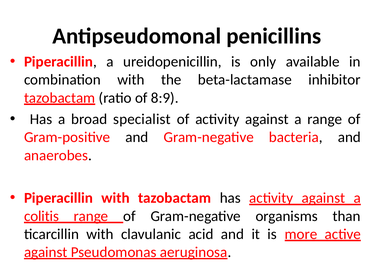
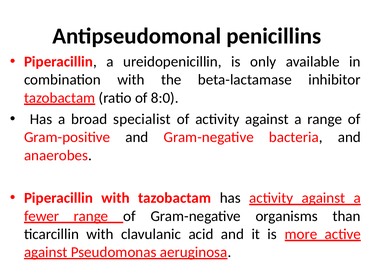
8:9: 8:9 -> 8:0
colitis: colitis -> fewer
